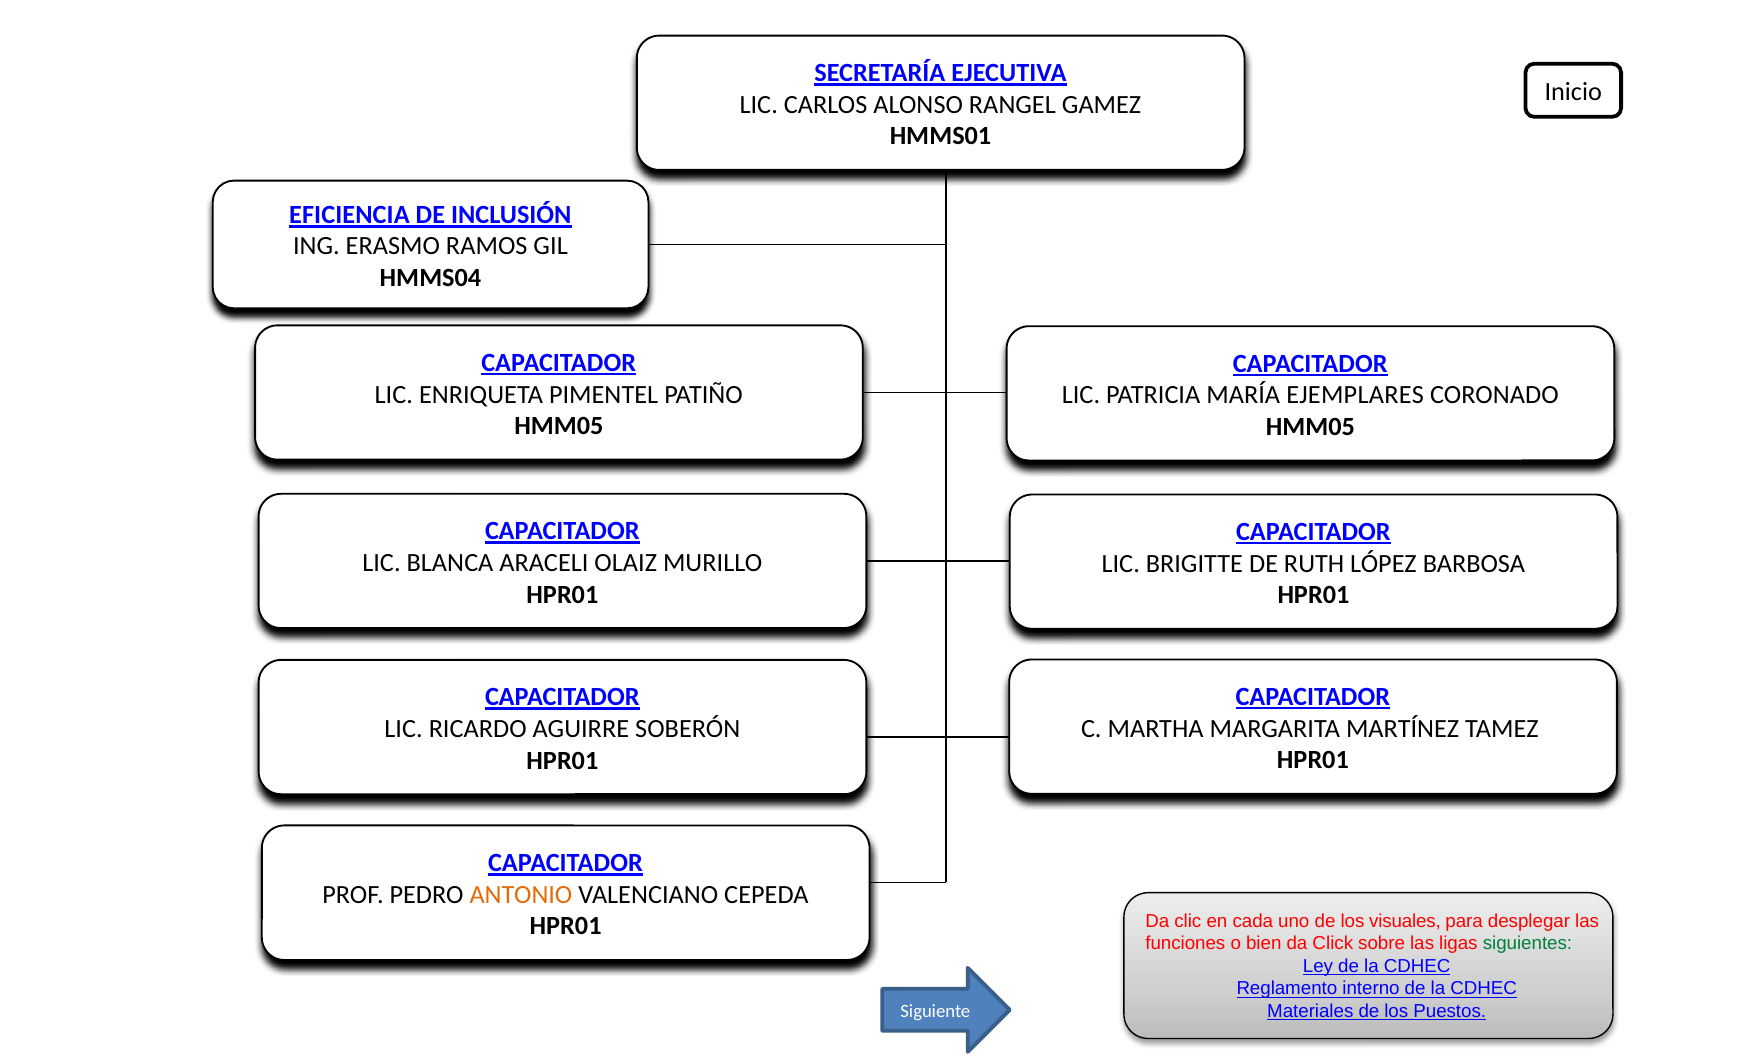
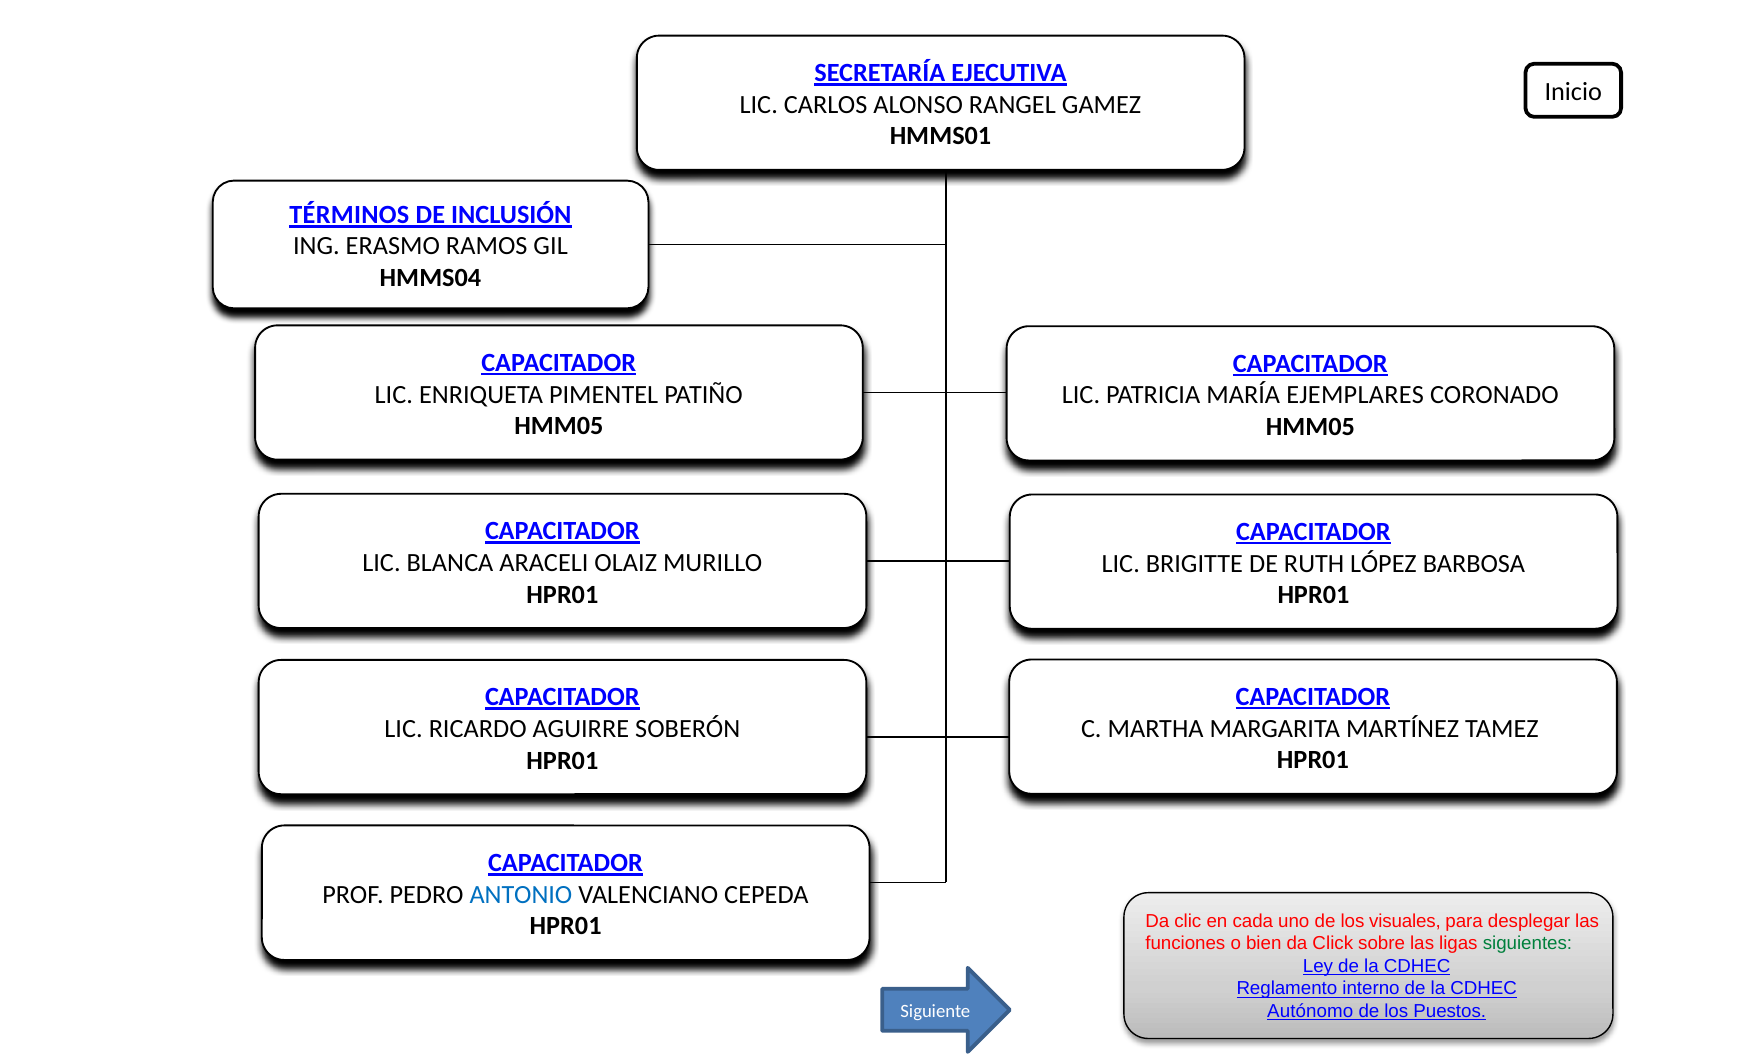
EFICIENCIA: EFICIENCIA -> TÉRMINOS
ANTONIO colour: orange -> blue
Materiales: Materiales -> Autónomo
